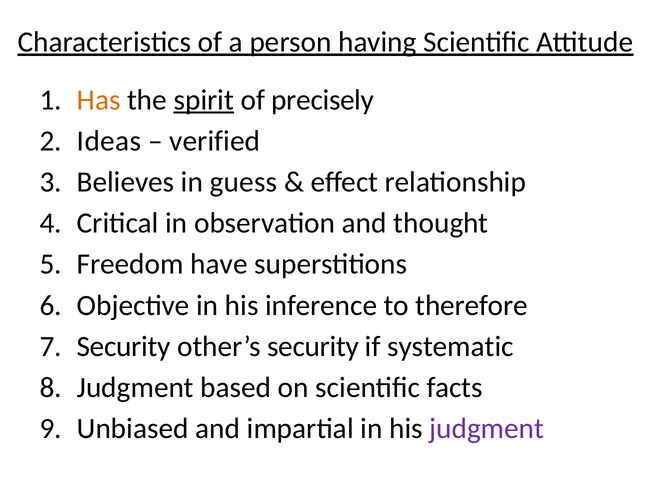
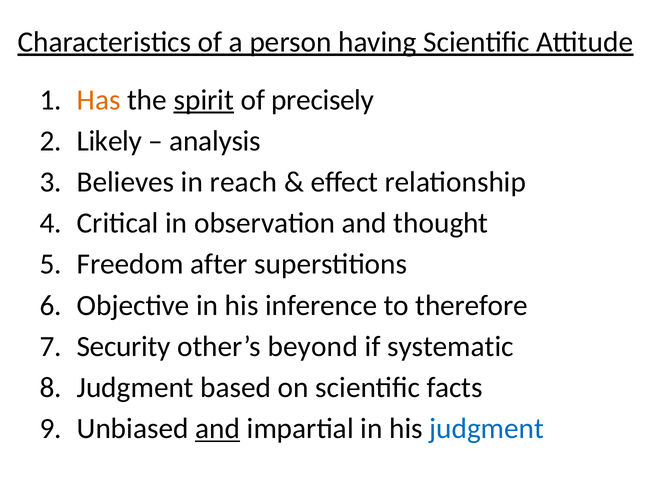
Ideas: Ideas -> Likely
verified: verified -> analysis
guess: guess -> reach
have: have -> after
other’s security: security -> beyond
and at (218, 429) underline: none -> present
judgment at (487, 429) colour: purple -> blue
